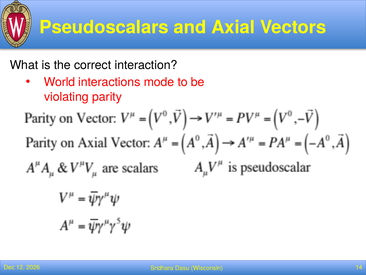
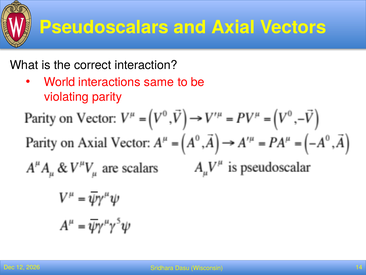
mode: mode -> same
